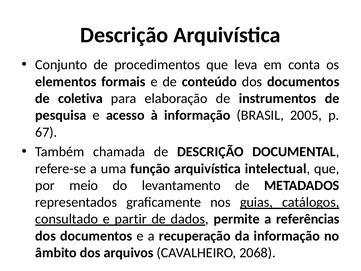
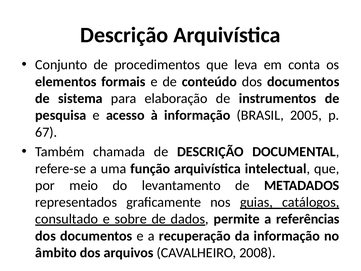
coletiva: coletiva -> sistema
partir: partir -> sobre
2068: 2068 -> 2008
